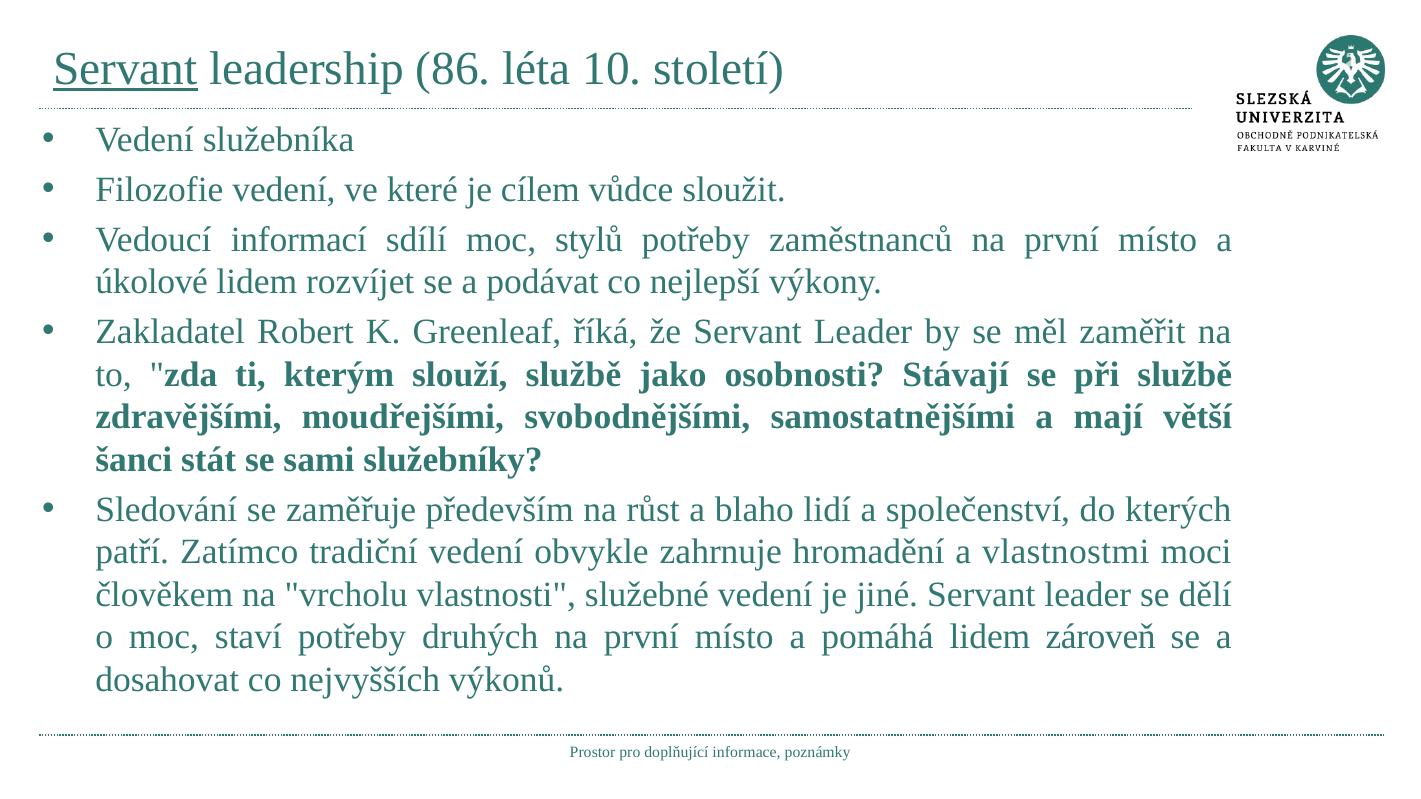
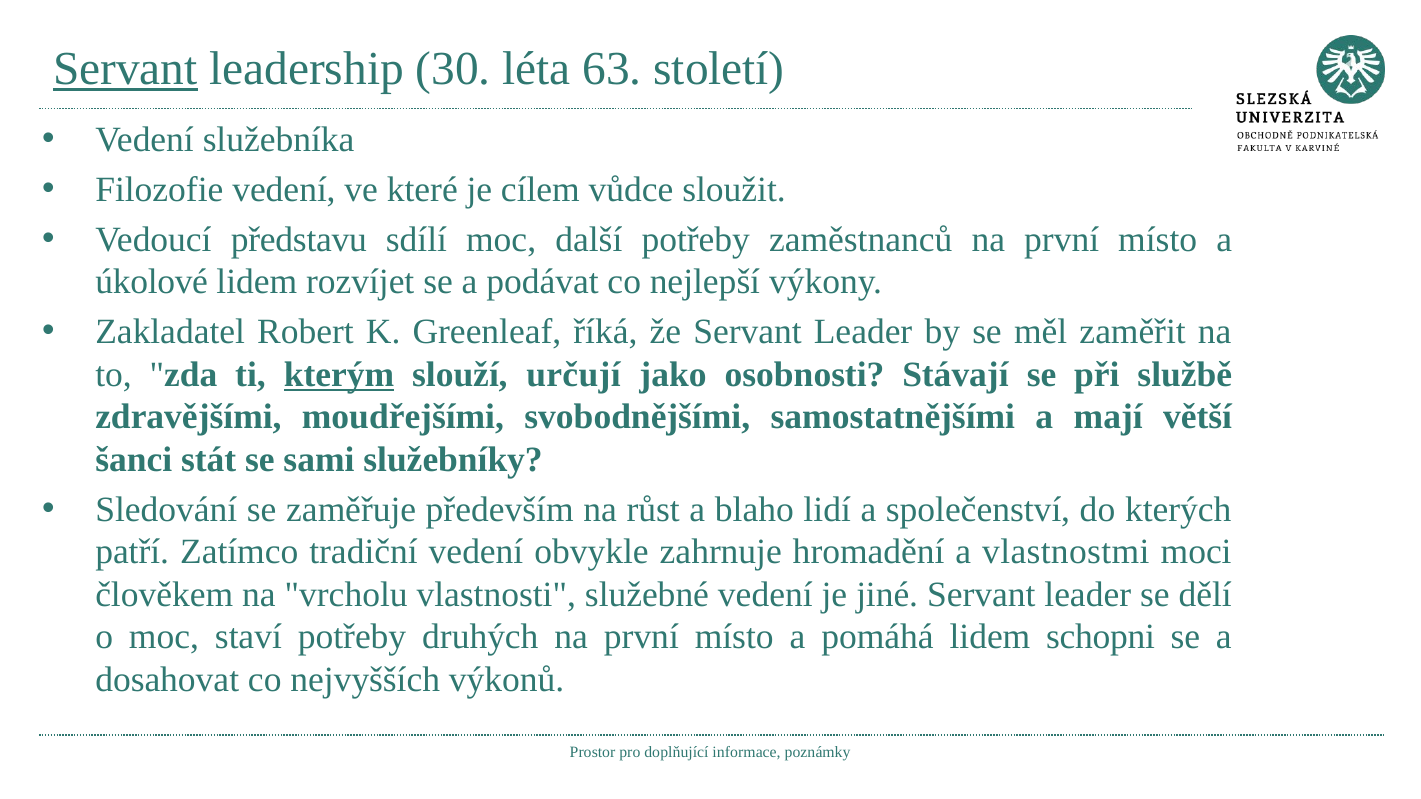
86: 86 -> 30
10: 10 -> 63
informací: informací -> představu
stylů: stylů -> další
kterým underline: none -> present
slouží službě: službě -> určují
zároveň: zároveň -> schopni
